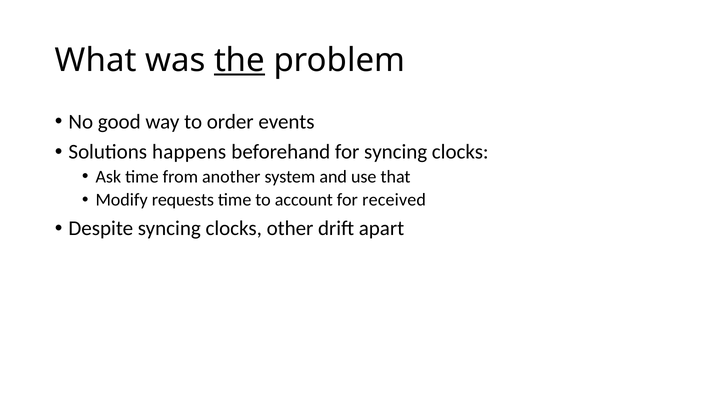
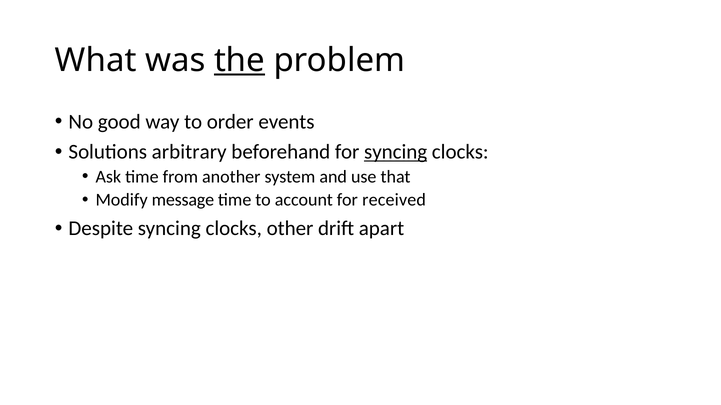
happens: happens -> arbitrary
syncing at (396, 152) underline: none -> present
requests: requests -> message
